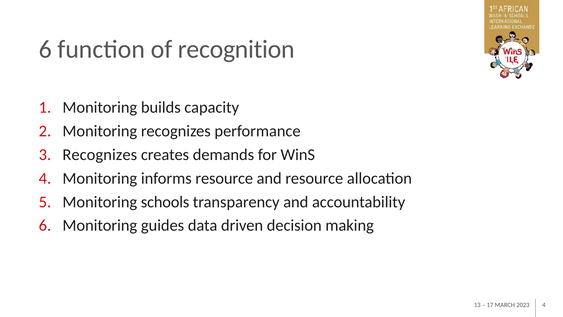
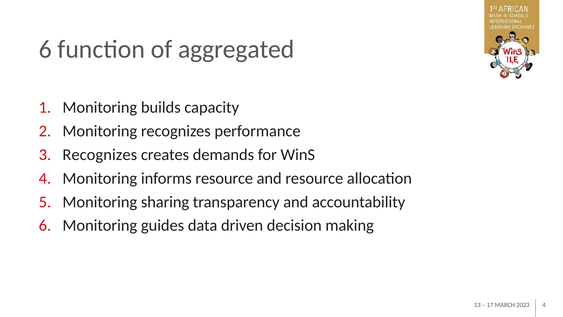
recognition: recognition -> aggregated
schools: schools -> sharing
